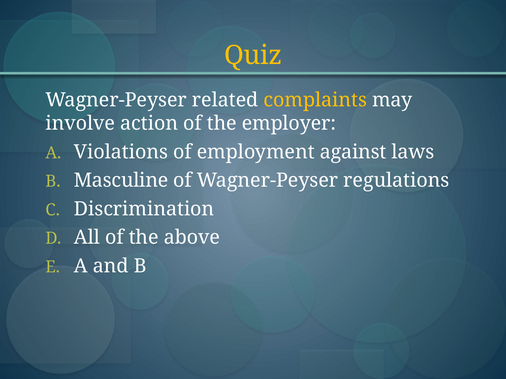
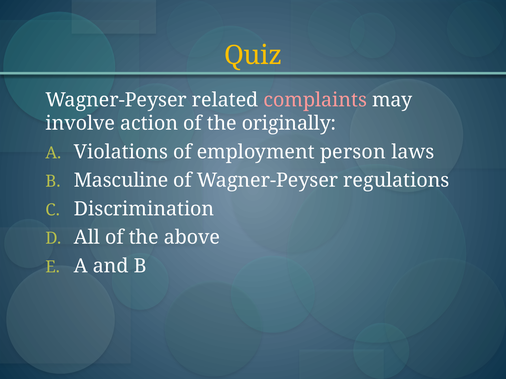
complaints colour: yellow -> pink
employer: employer -> originally
against: against -> person
